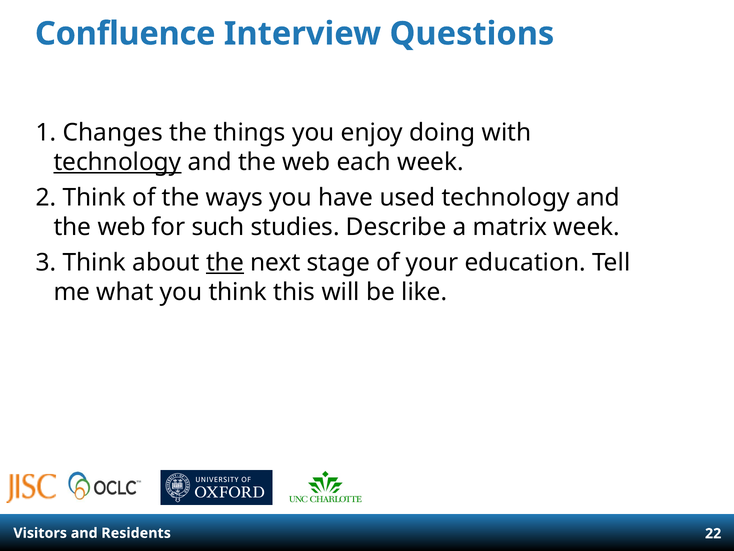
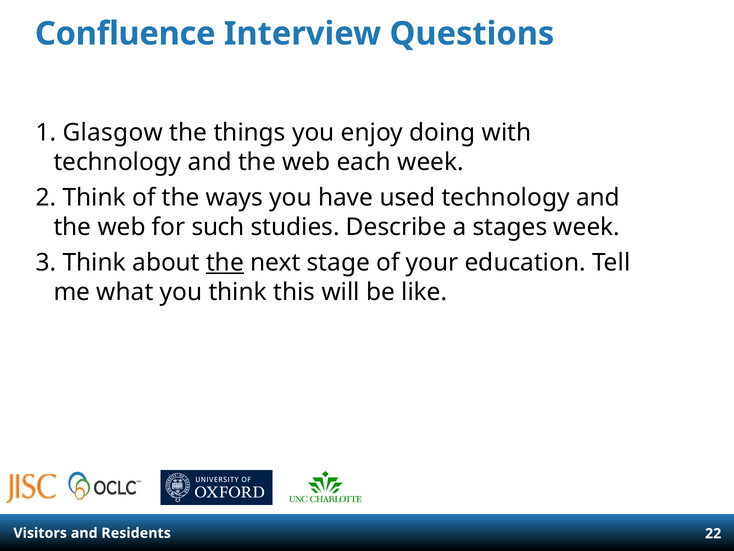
Changes: Changes -> Glasgow
technology at (117, 162) underline: present -> none
matrix: matrix -> stages
